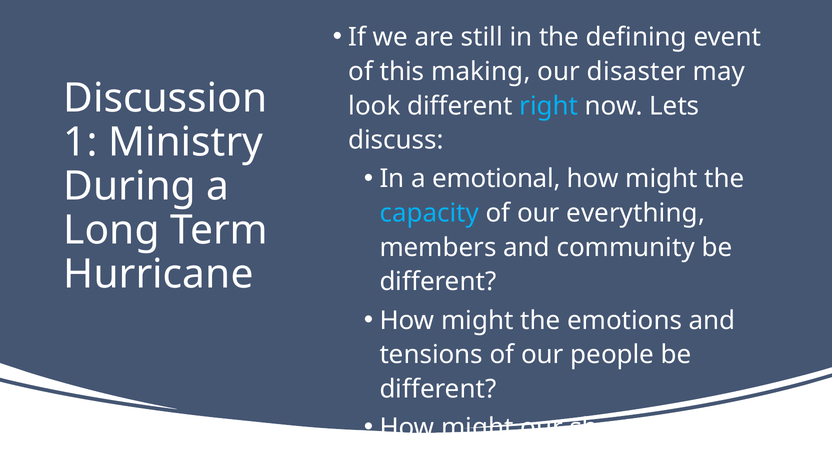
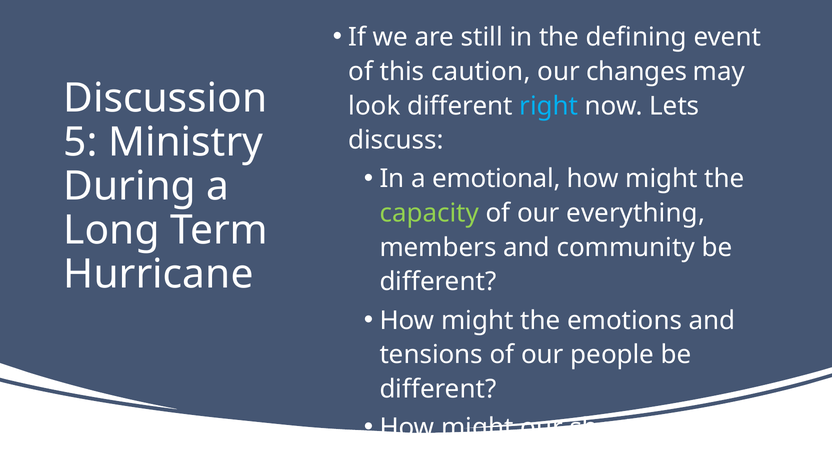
making: making -> caution
disaster: disaster -> changes
1: 1 -> 5
capacity colour: light blue -> light green
